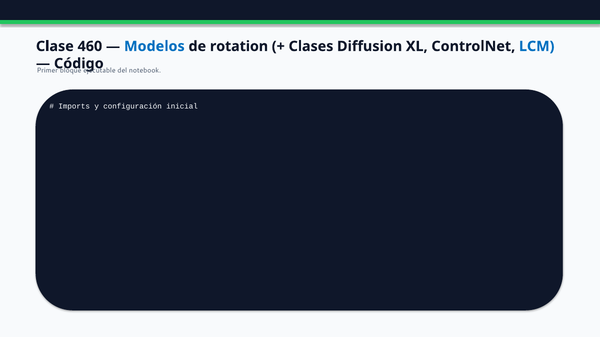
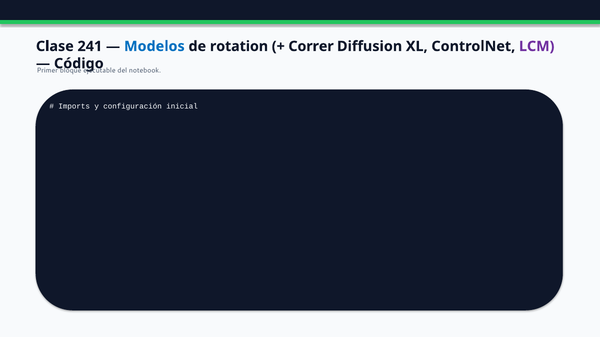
460: 460 -> 241
Clases: Clases -> Correr
LCM colour: blue -> purple
